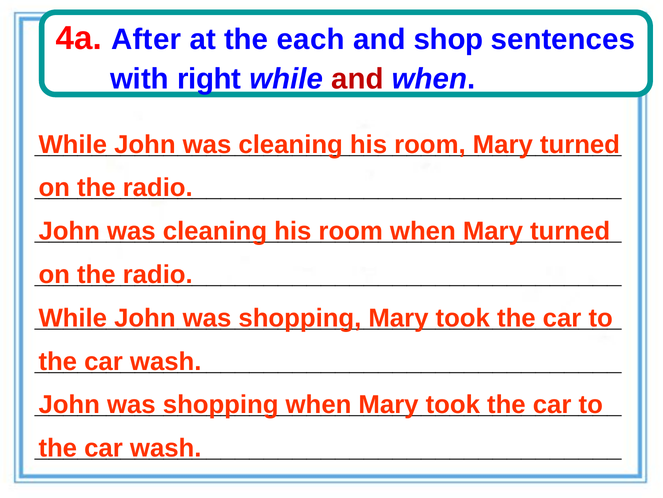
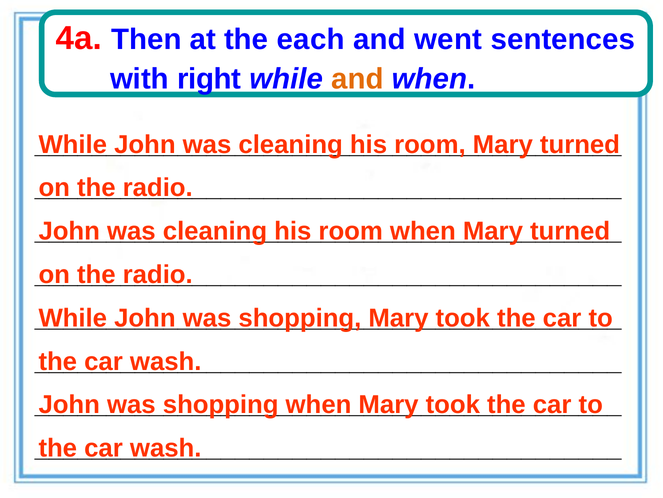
After: After -> Then
shop: shop -> went
and at (357, 79) colour: red -> orange
